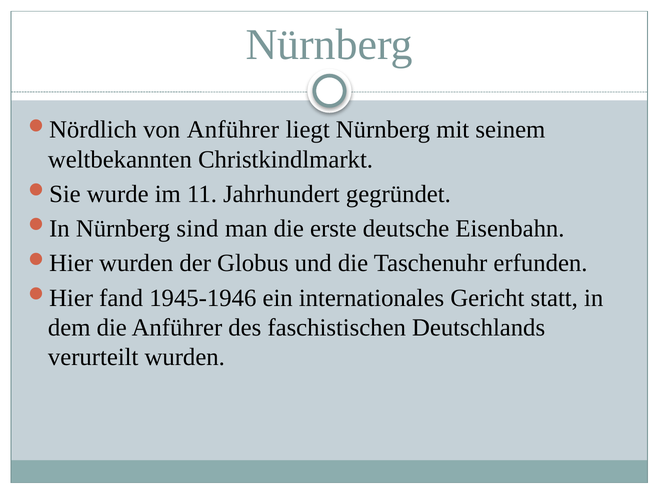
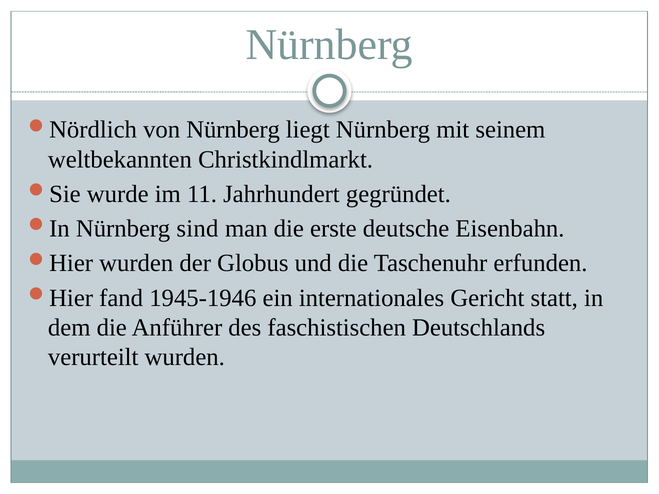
von Anführer: Anführer -> Nürnberg
